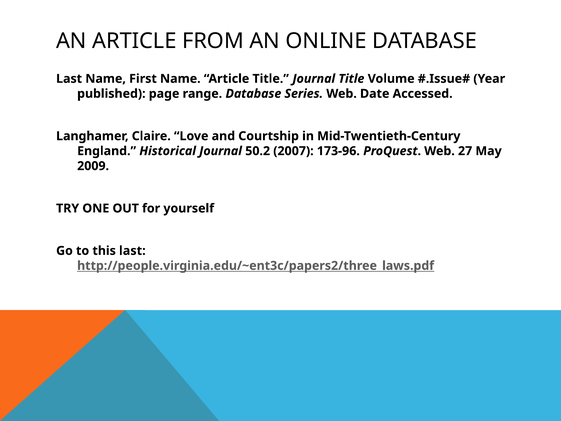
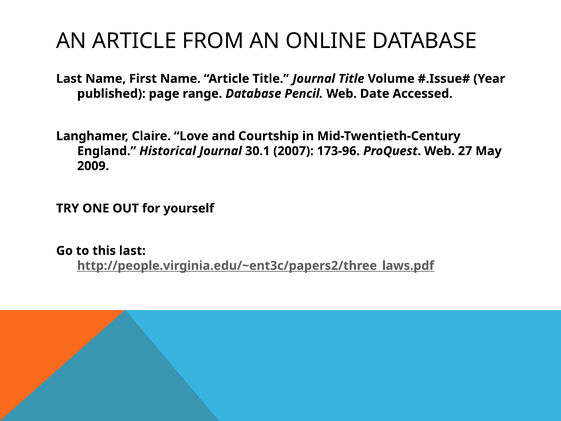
Series: Series -> Pencil
50.2: 50.2 -> 30.1
